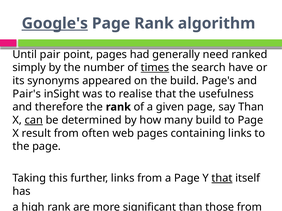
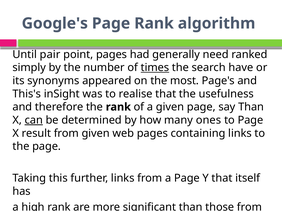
Google's underline: present -> none
the build: build -> most
Pair's: Pair's -> This's
many build: build -> ones
from often: often -> given
that at (222, 179) underline: present -> none
